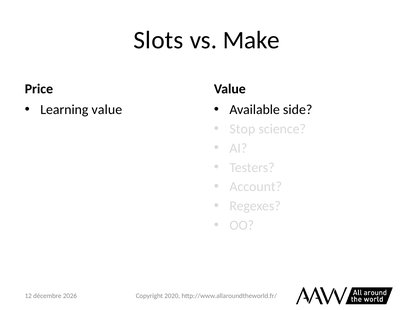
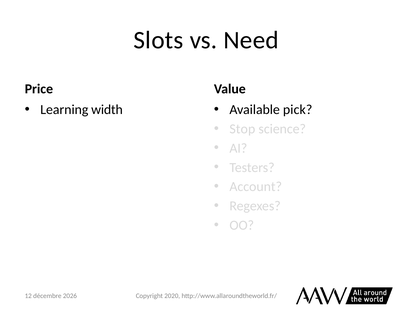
Make: Make -> Need
Learning value: value -> width
side: side -> pick
